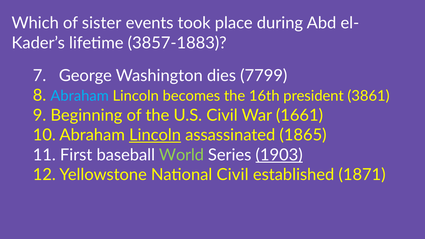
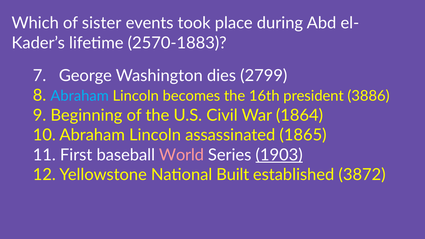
3857-1883: 3857-1883 -> 2570-1883
7799: 7799 -> 2799
3861: 3861 -> 3886
1661: 1661 -> 1864
Lincoln at (155, 135) underline: present -> none
World colour: light green -> pink
National Civil: Civil -> Built
1871: 1871 -> 3872
